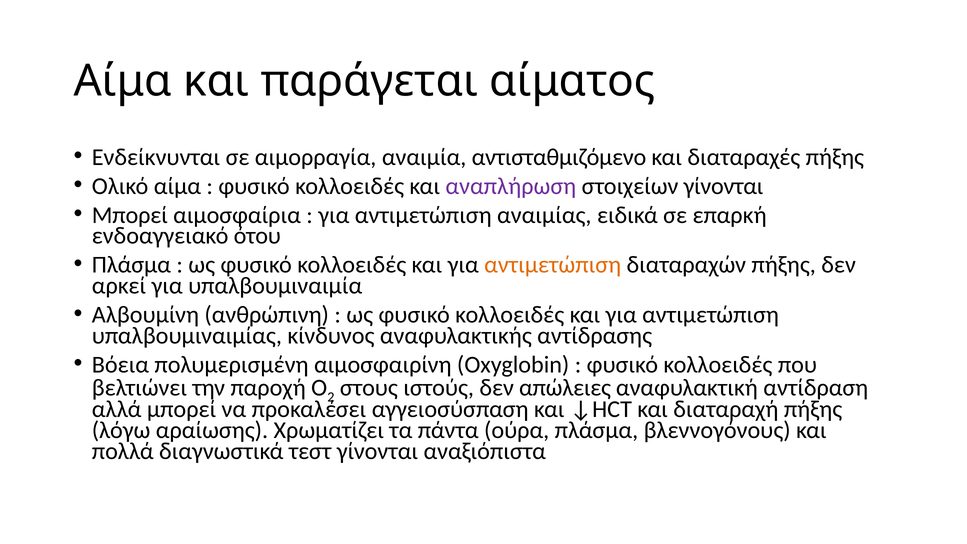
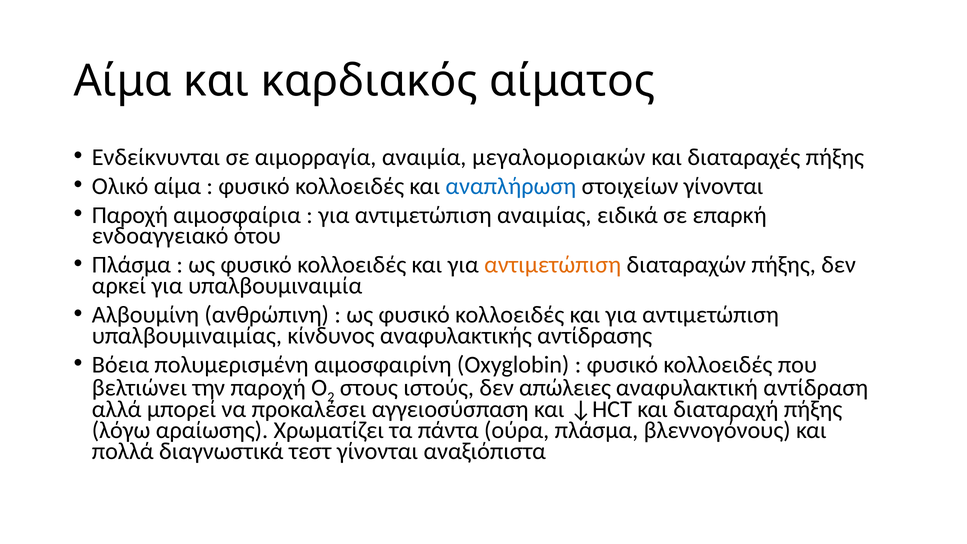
παράγεται: παράγεται -> καρδιακός
αντισταθμιζόμενο: αντισταθμιζόμενο -> μεγαλομοριακών
αναπλήρωση colour: purple -> blue
Μπορεί at (130, 215): Μπορεί -> Παροχή
